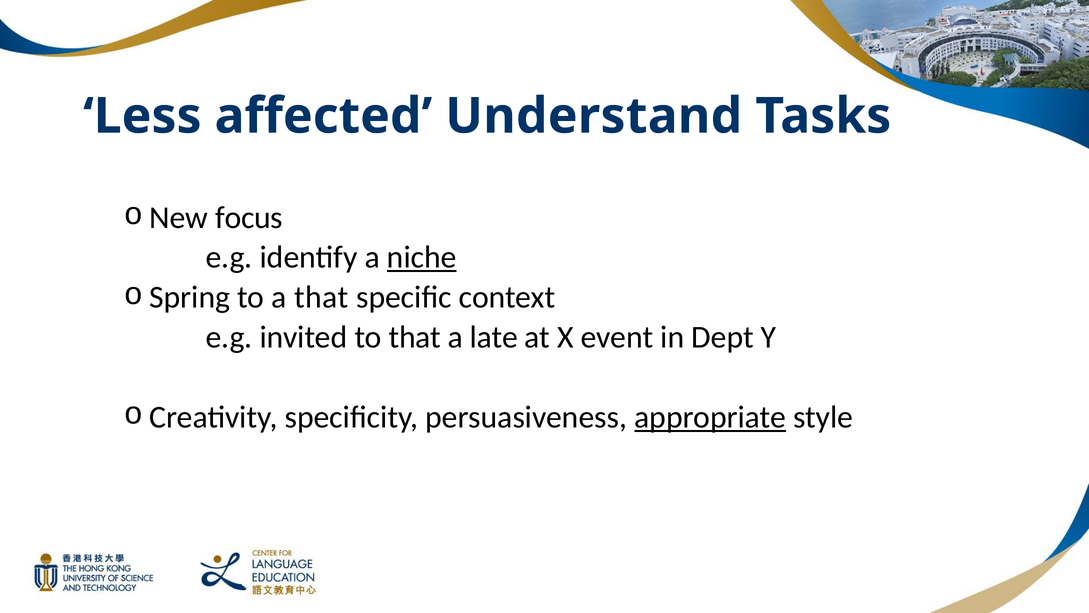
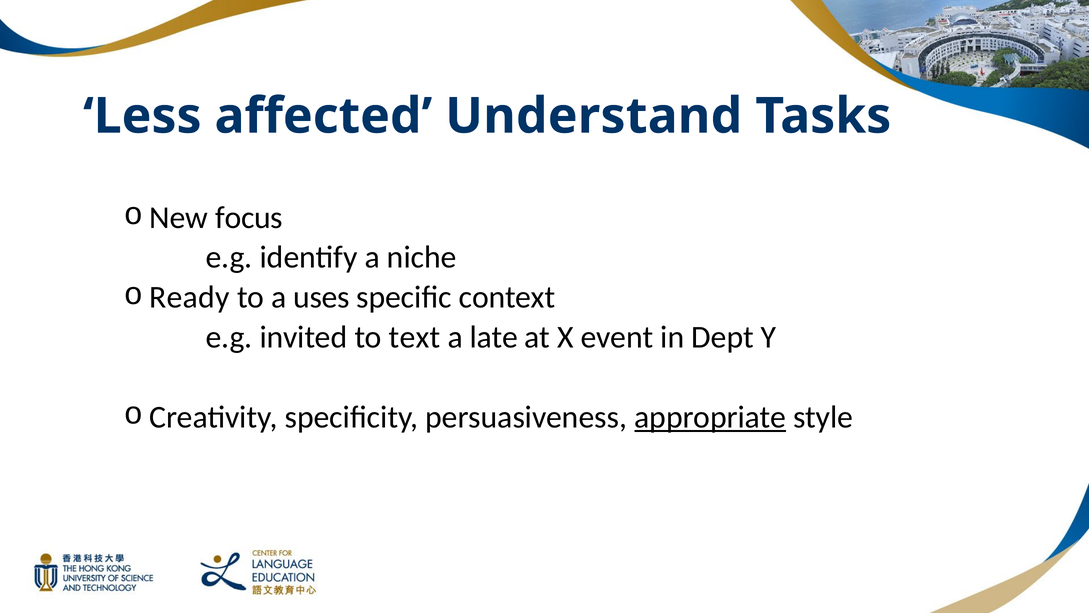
niche underline: present -> none
Spring: Spring -> Ready
a that: that -> uses
to that: that -> text
